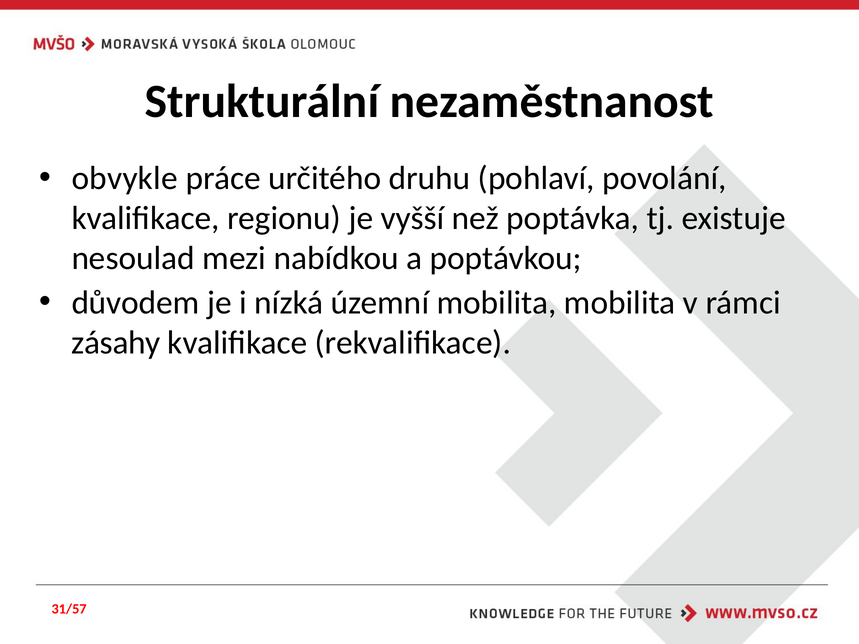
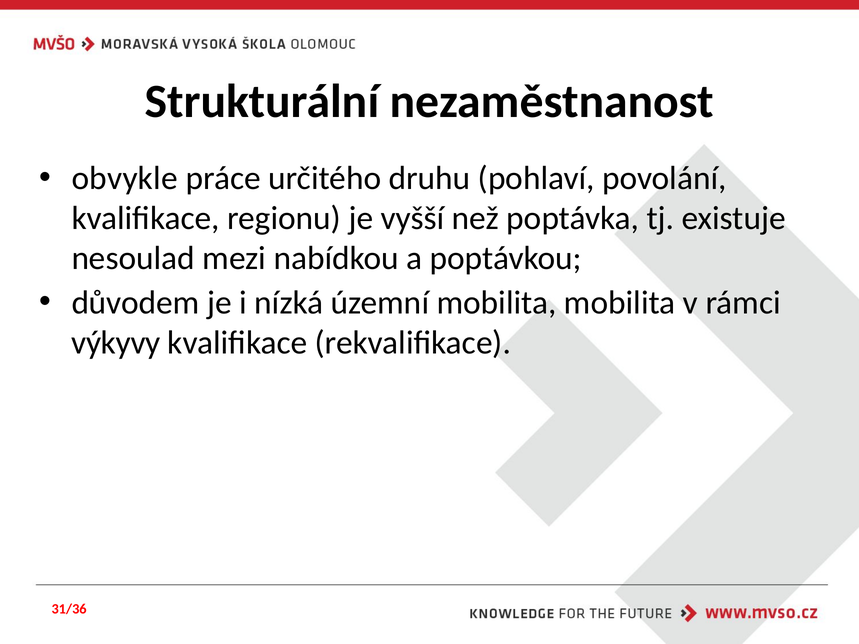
zásahy: zásahy -> výkyvy
31/57: 31/57 -> 31/36
